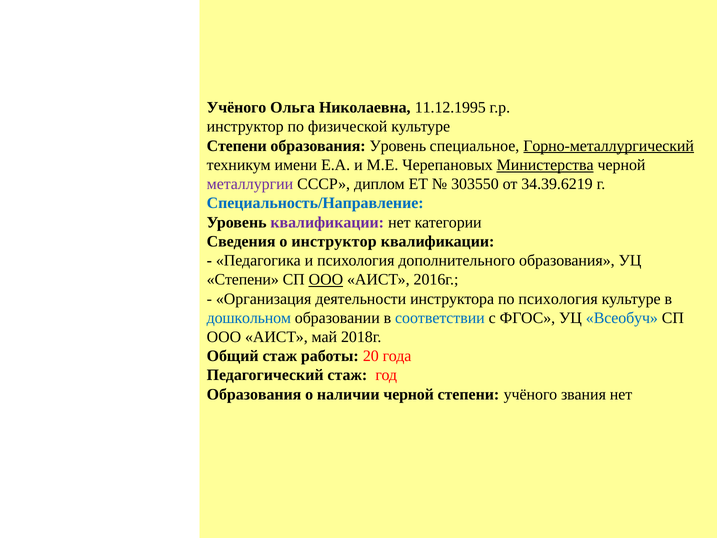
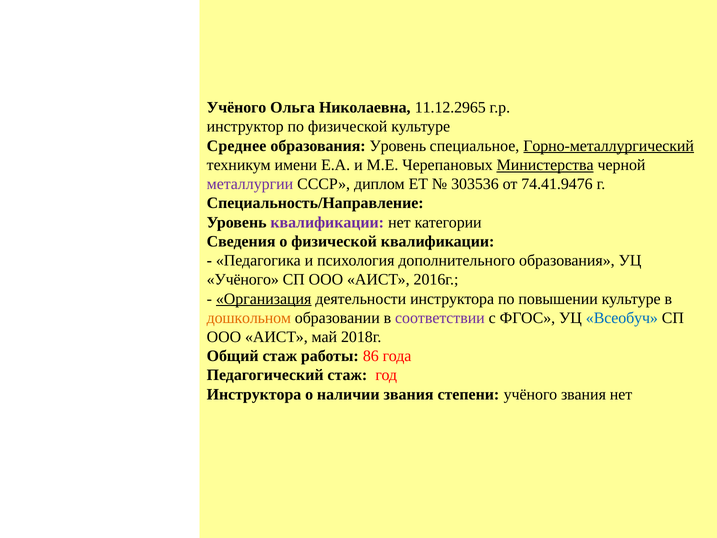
11.12.1995: 11.12.1995 -> 11.12.2965
Степени at (237, 146): Степени -> Среднее
303550: 303550 -> 303536
34.39.6219: 34.39.6219 -> 74.41.9476
Специальность/Направление colour: blue -> black
о инструктор: инструктор -> физической
Степени at (243, 280): Степени -> Учёного
ООО at (326, 280) underline: present -> none
Организация underline: none -> present
по психология: психология -> повышении
дошкольном colour: blue -> orange
соответствии colour: blue -> purple
20: 20 -> 86
Образования at (254, 394): Образования -> Инструктора
наличии черной: черной -> звания
